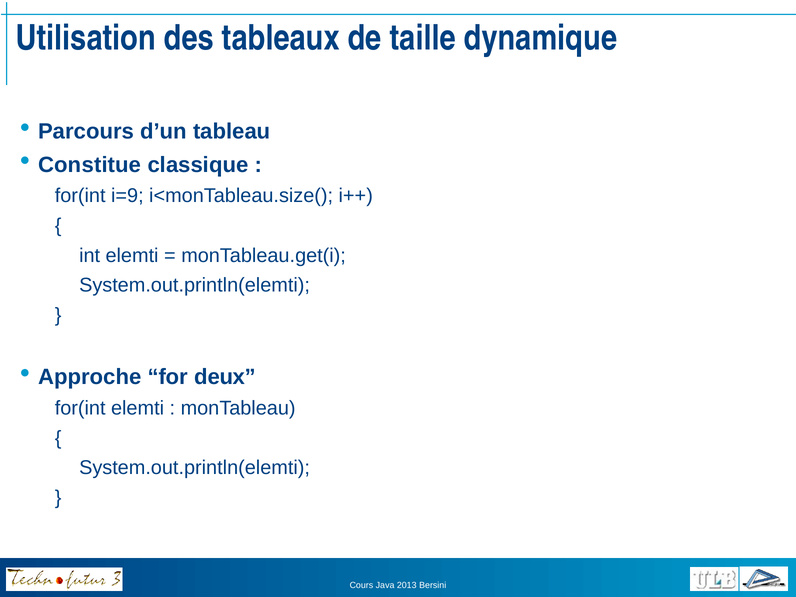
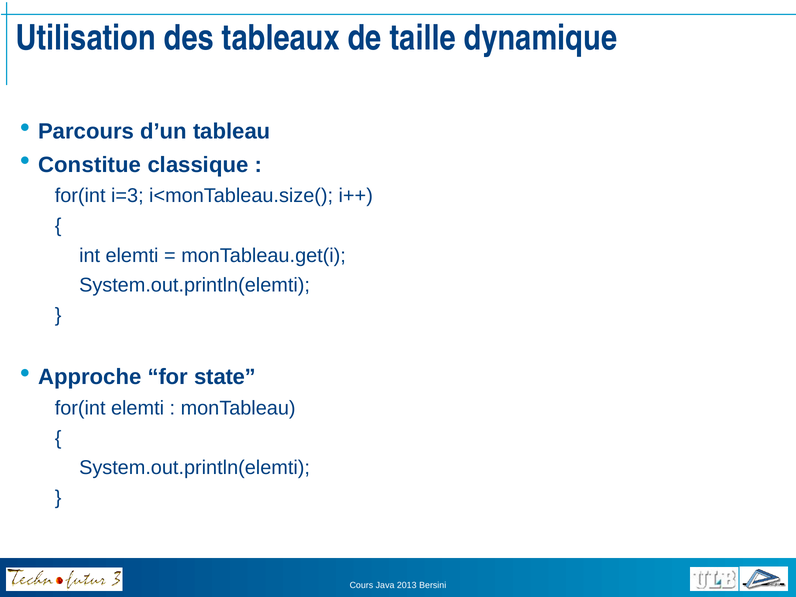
i=9: i=9 -> i=3
deux: deux -> state
